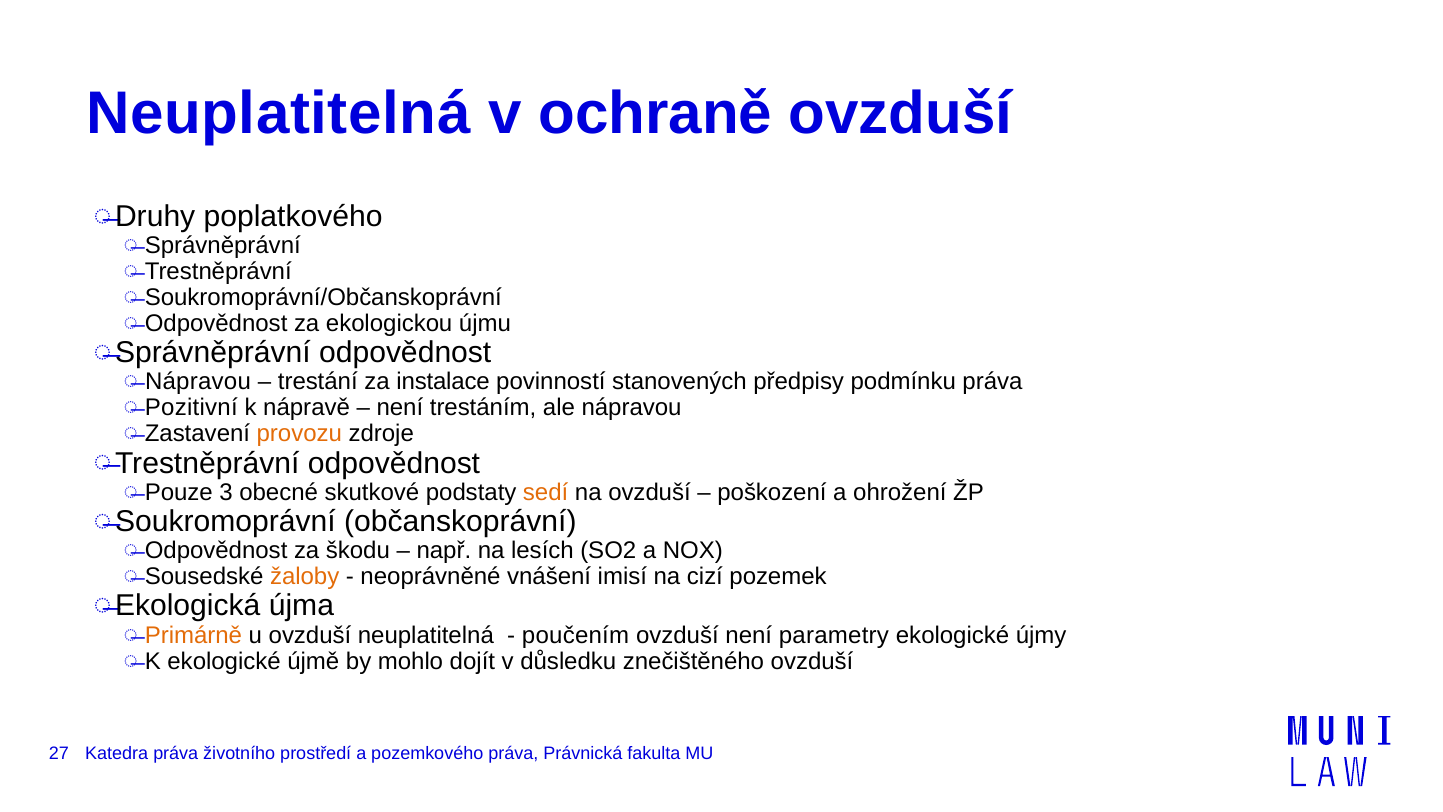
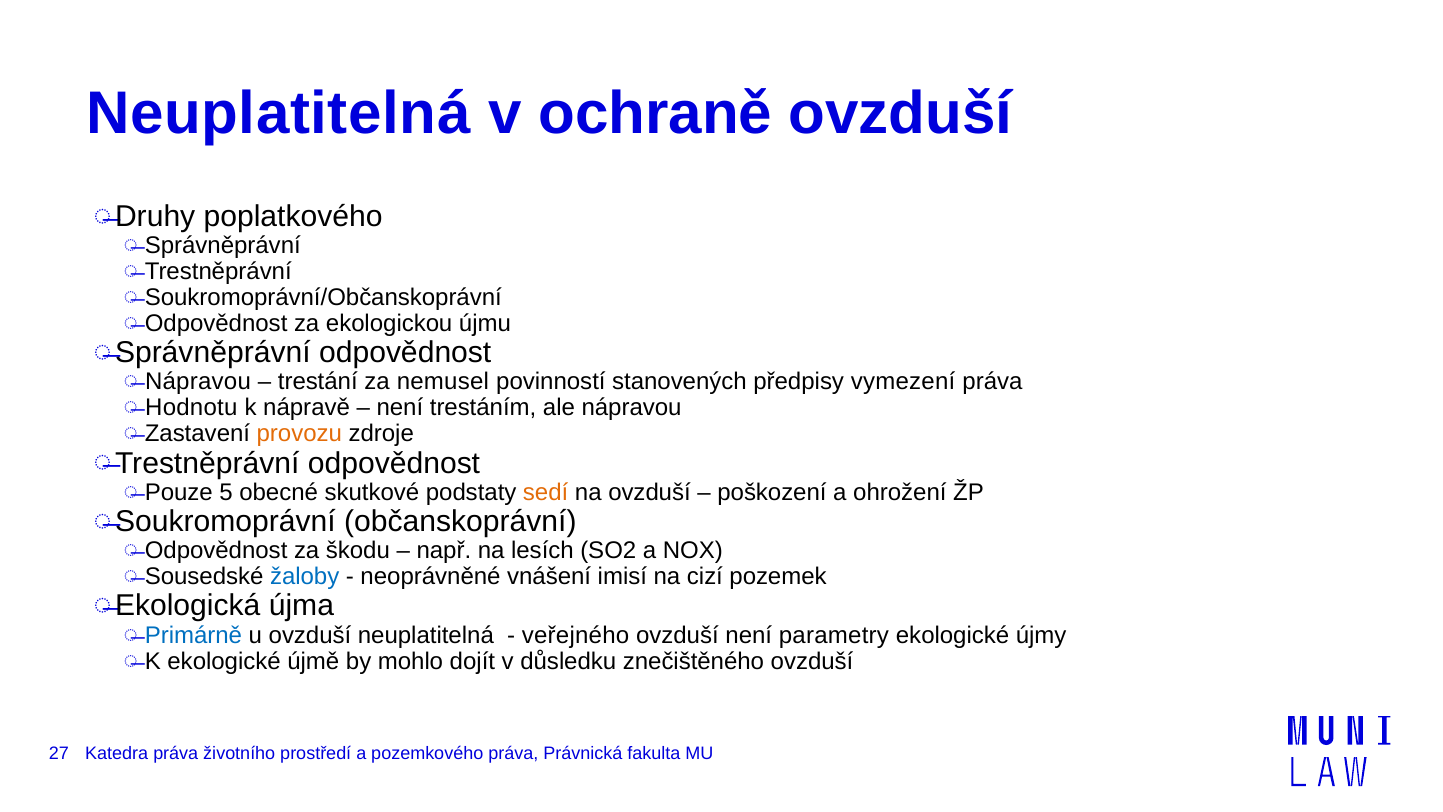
instalace: instalace -> nemusel
podmínku: podmínku -> vymezení
Pozitivní: Pozitivní -> Hodnotu
3: 3 -> 5
žaloby colour: orange -> blue
Primárně colour: orange -> blue
poučením: poučením -> veřejného
